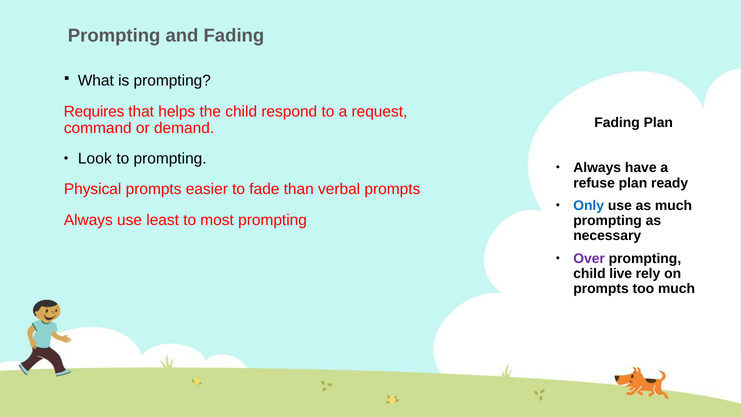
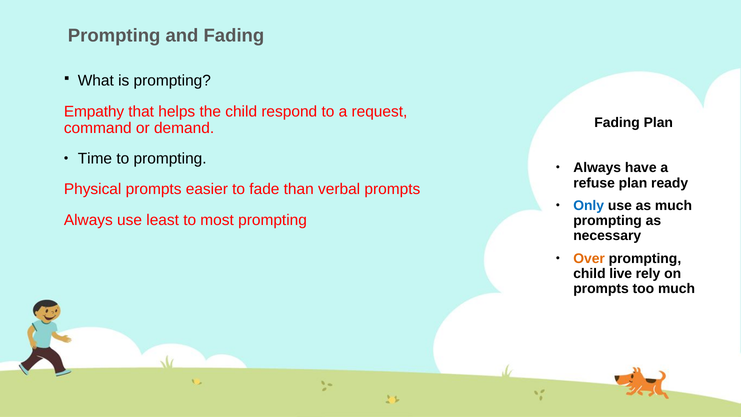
Requires: Requires -> Empathy
Look: Look -> Time
Over colour: purple -> orange
